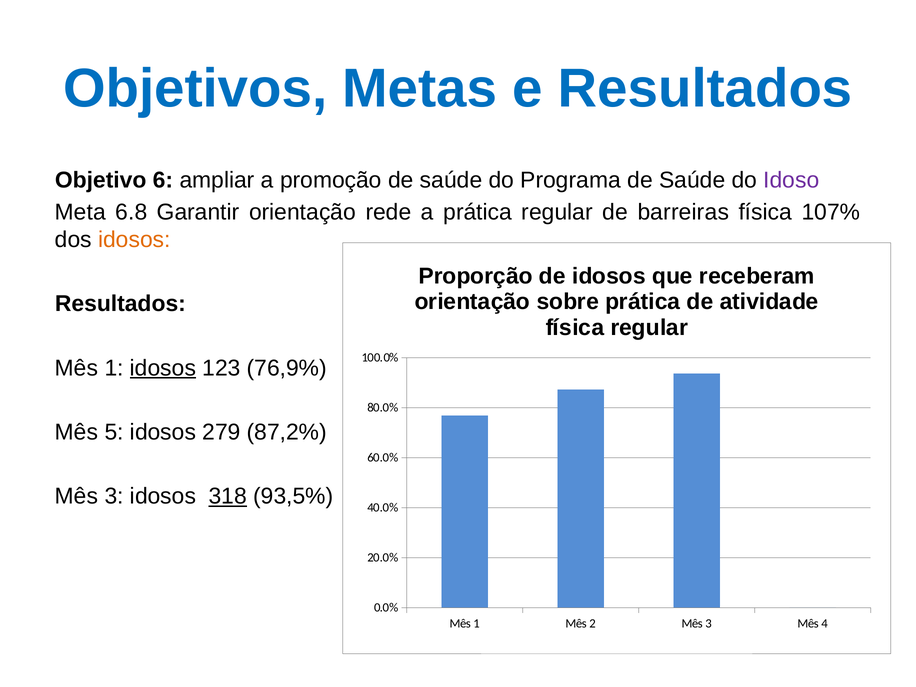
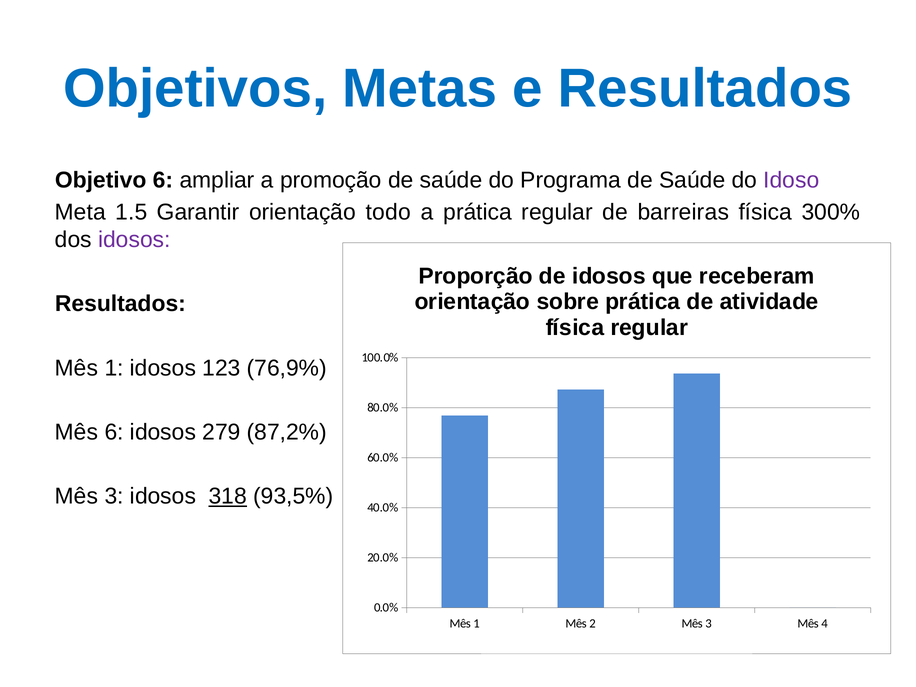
6.8: 6.8 -> 1.5
rede: rede -> todo
107%: 107% -> 300%
idosos at (134, 240) colour: orange -> purple
idosos at (163, 368) underline: present -> none
Mês 5: 5 -> 6
